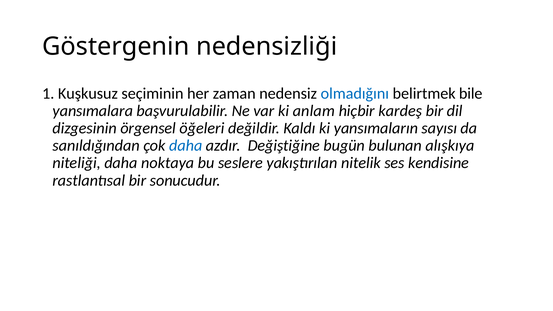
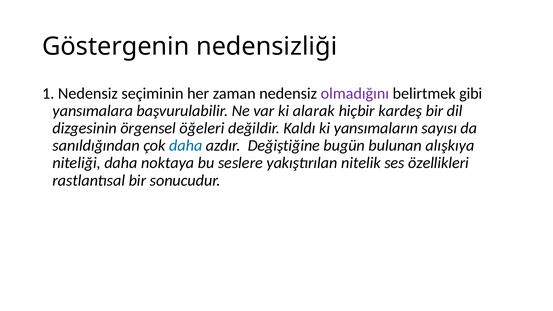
1 Kuşkusuz: Kuşkusuz -> Nedensiz
olmadığını colour: blue -> purple
bile: bile -> gibi
anlam: anlam -> alarak
kendisine: kendisine -> özellikleri
